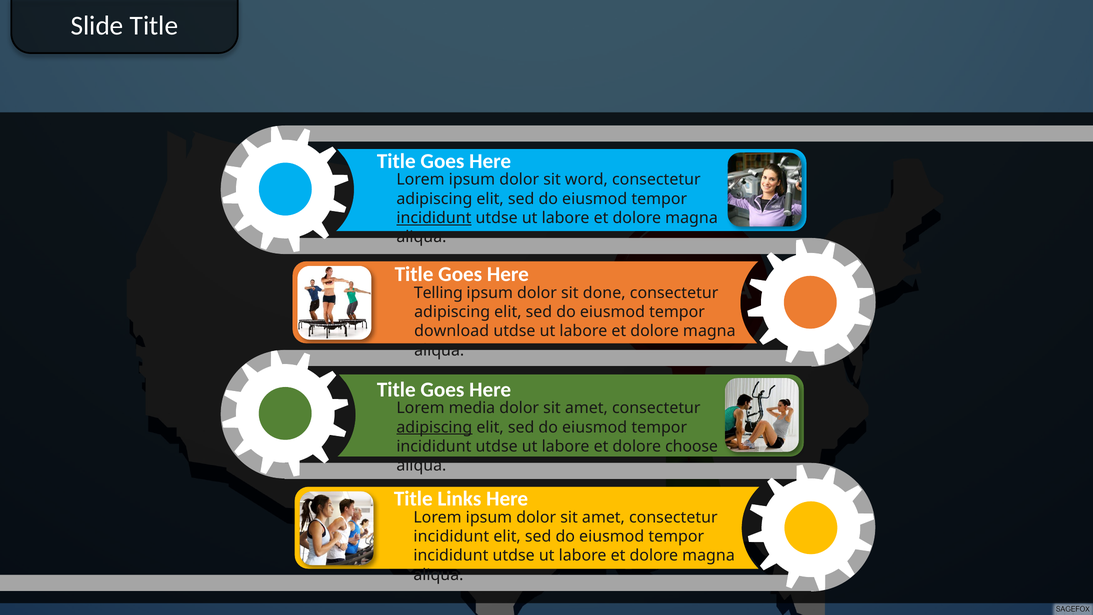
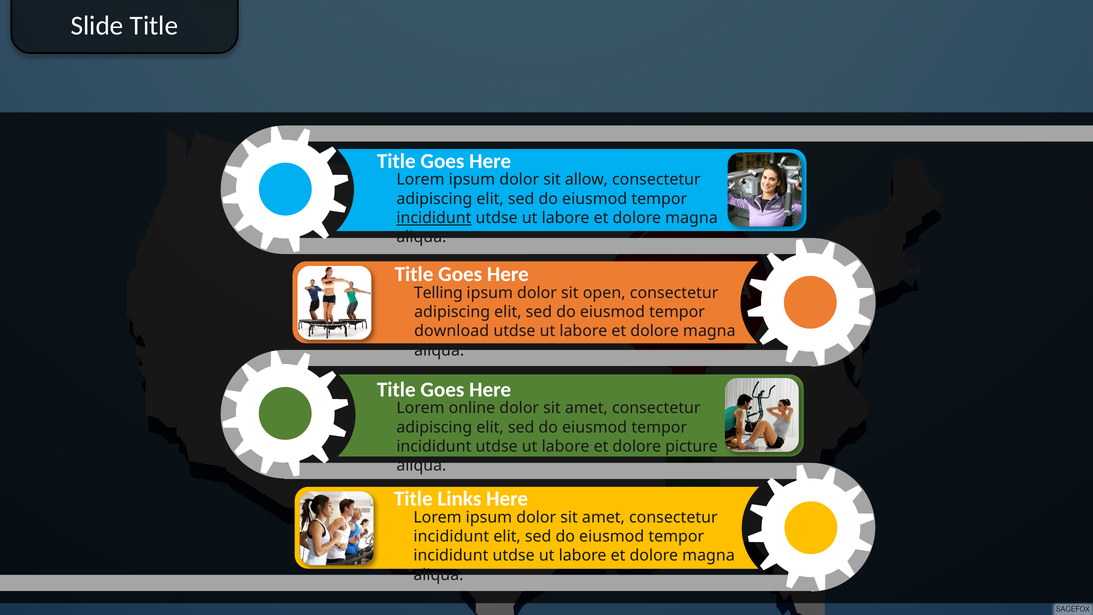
word: word -> allow
done: done -> open
media: media -> online
adipiscing at (434, 427) underline: present -> none
choose: choose -> picture
